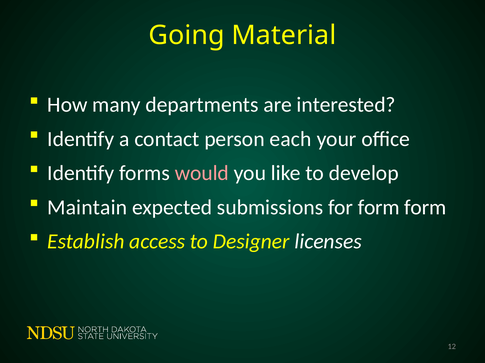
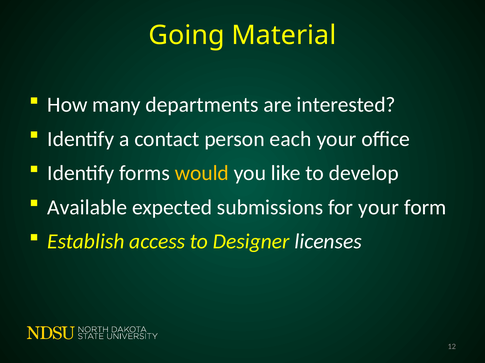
would colour: pink -> yellow
Maintain: Maintain -> Available
for form: form -> your
